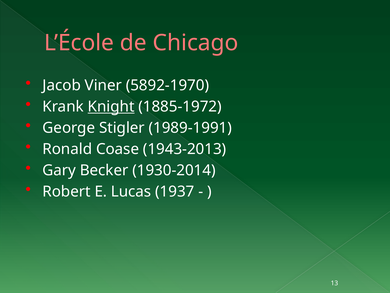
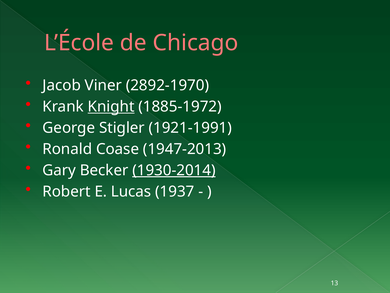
5892-1970: 5892-1970 -> 2892-1970
1989-1991: 1989-1991 -> 1921-1991
1943-2013: 1943-2013 -> 1947-2013
1930-2014 underline: none -> present
